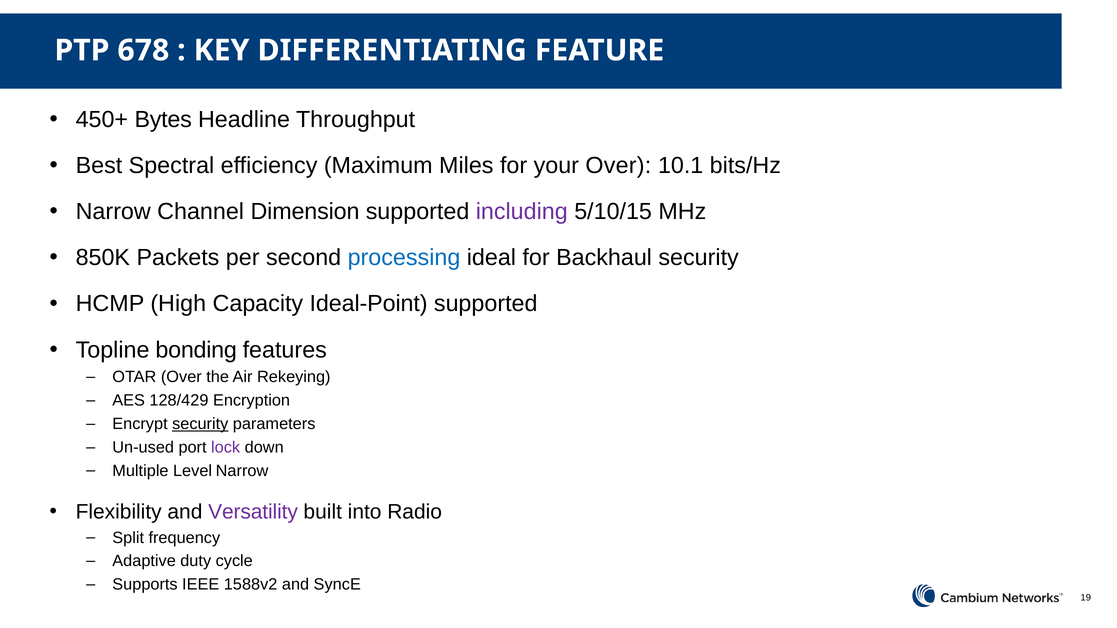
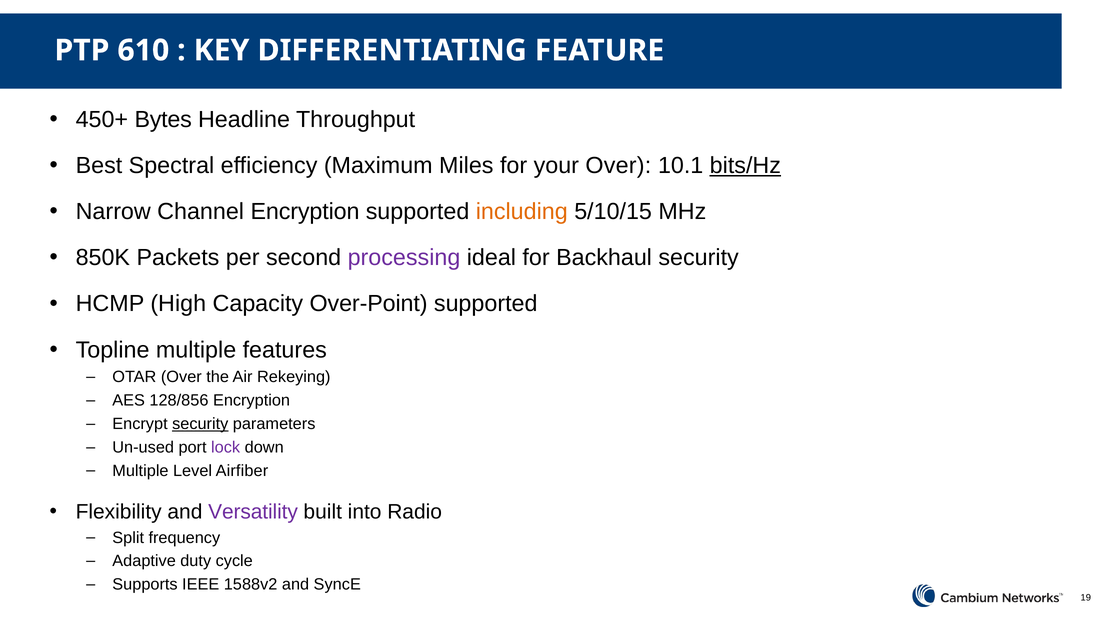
678: 678 -> 610
bits/Hz underline: none -> present
Channel Dimension: Dimension -> Encryption
including colour: purple -> orange
processing colour: blue -> purple
Ideal-Point: Ideal-Point -> Over-Point
Topline bonding: bonding -> multiple
128/429: 128/429 -> 128/856
Level Narrow: Narrow -> Airfiber
